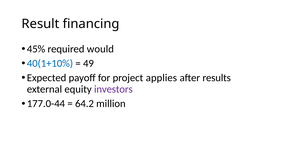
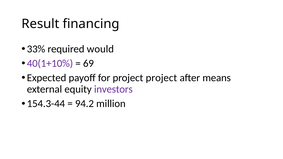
45%: 45% -> 33%
40(1+10% colour: blue -> purple
49: 49 -> 69
project applies: applies -> project
results: results -> means
177.0-44: 177.0-44 -> 154.3-44
64.2: 64.2 -> 94.2
